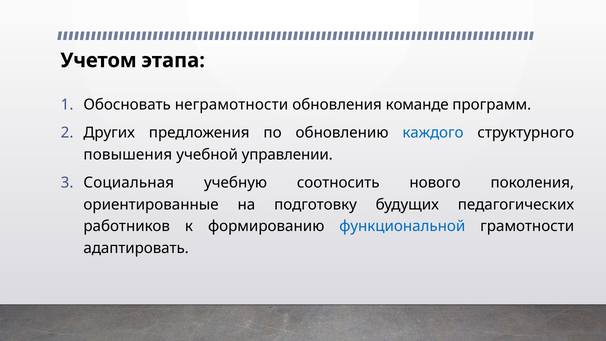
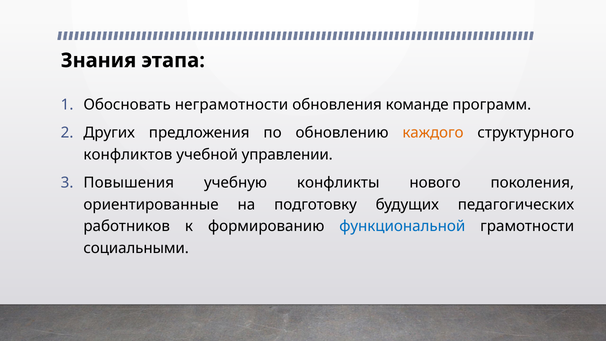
Учетом: Учетом -> Знания
каждого colour: blue -> orange
повышения: повышения -> конфликтов
Социальная: Социальная -> Повышения
соотносить: соотносить -> конфликты
адаптировать: адаптировать -> социальными
